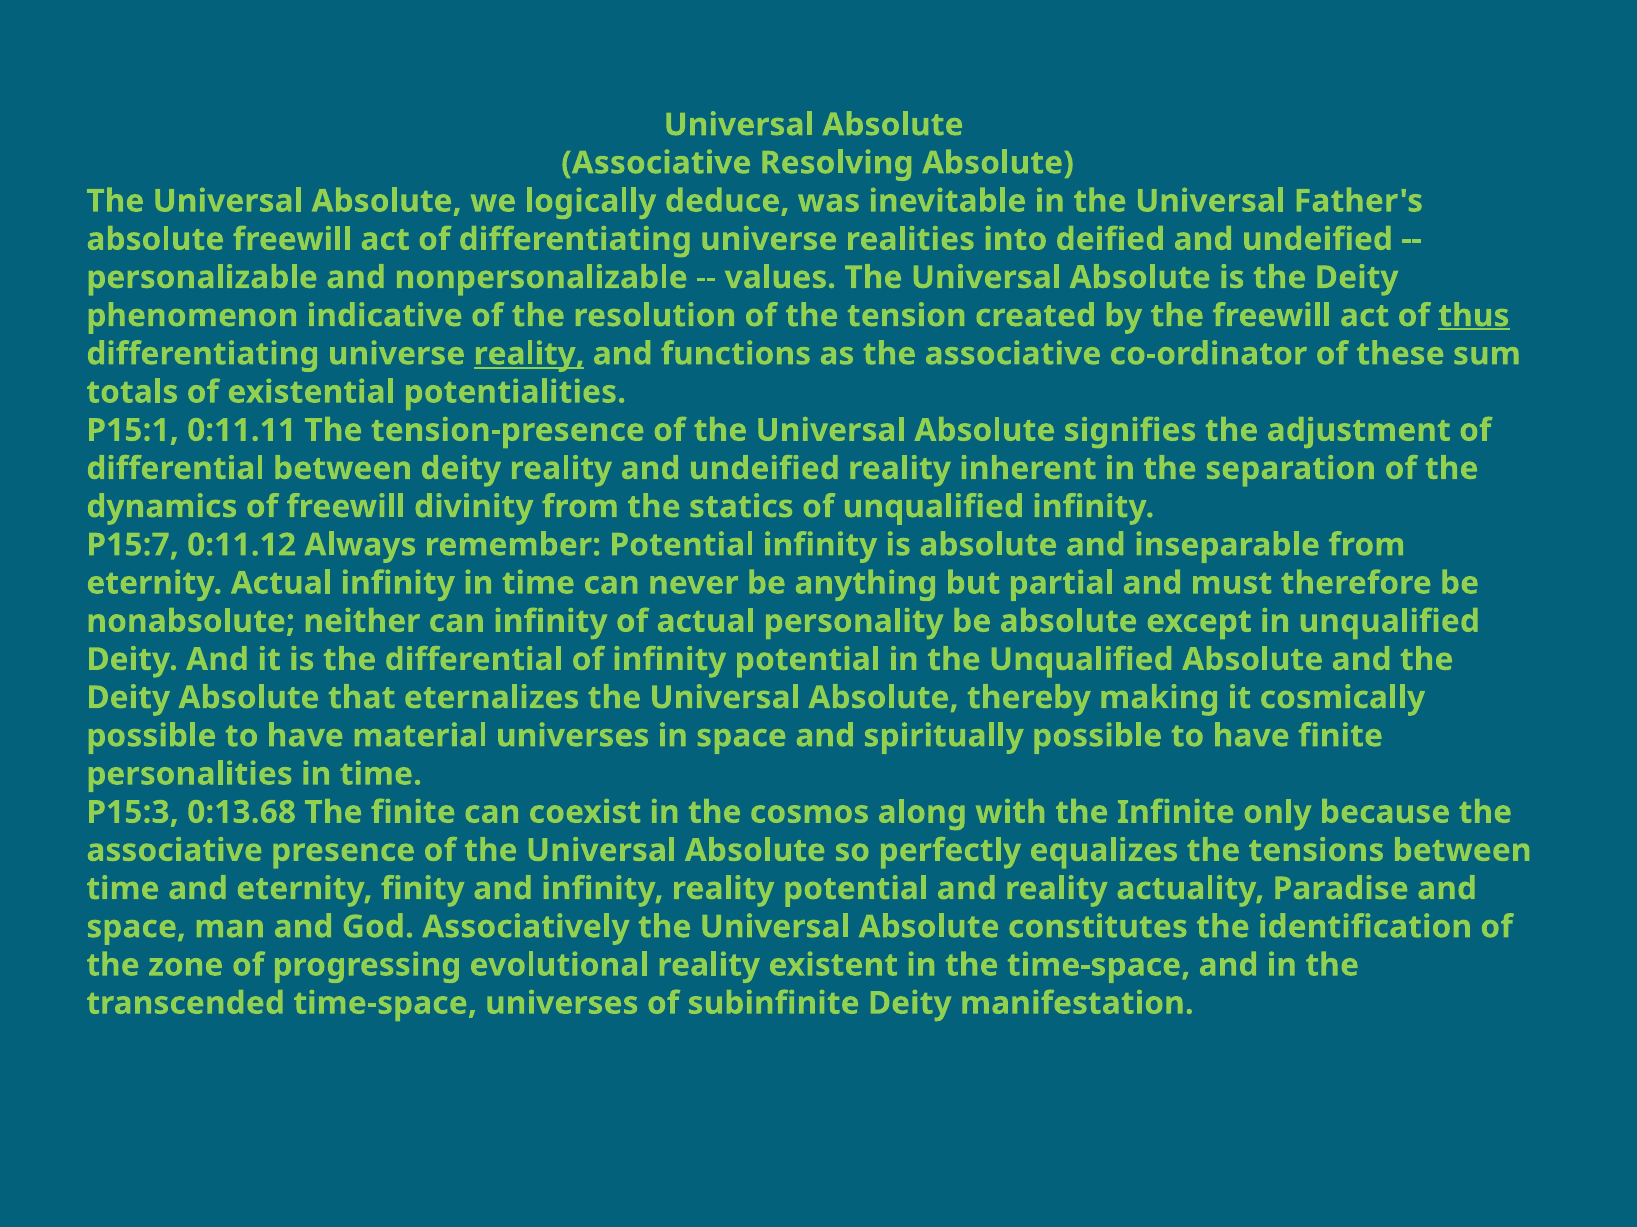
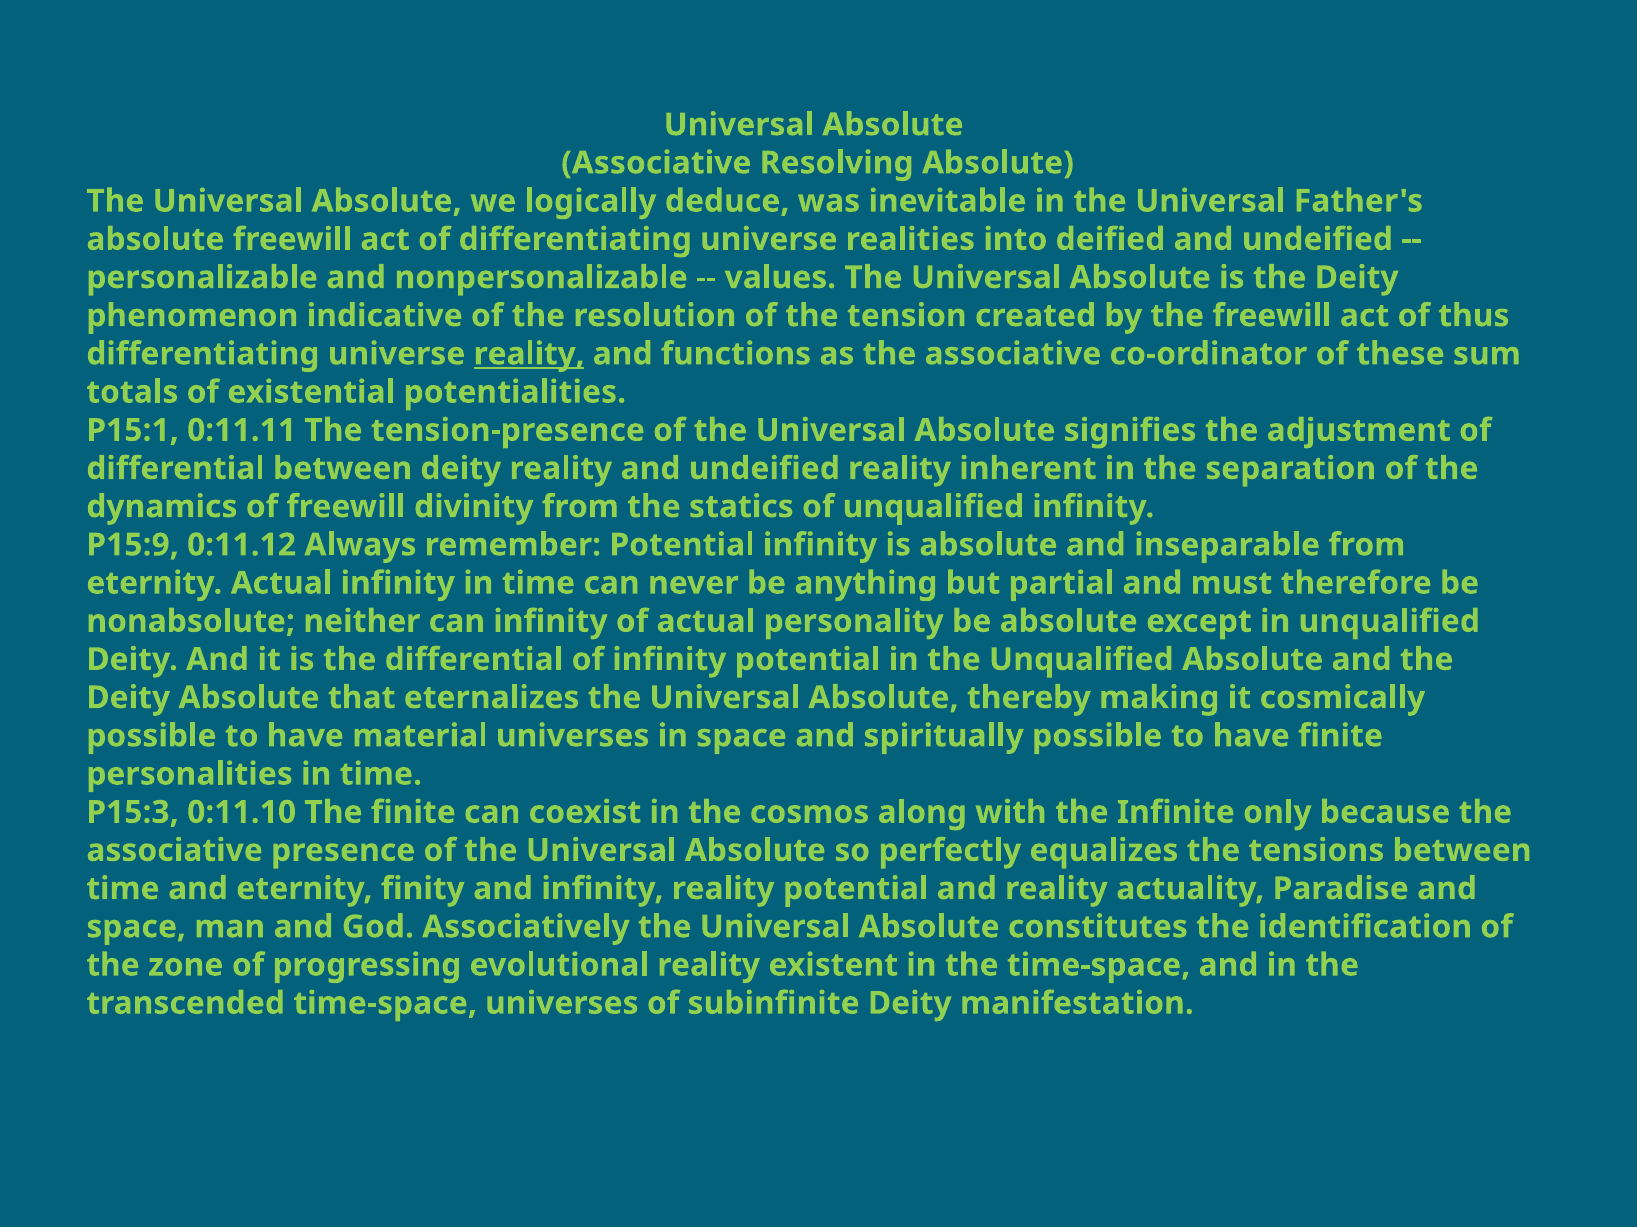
thus underline: present -> none
P15:7: P15:7 -> P15:9
0:13.68: 0:13.68 -> 0:11.10
